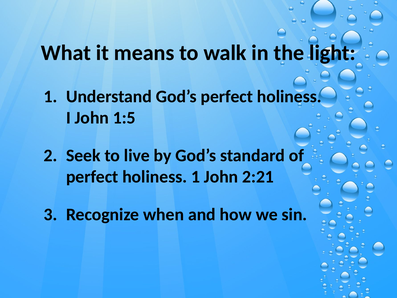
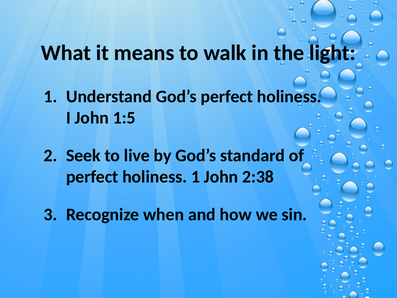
2:21: 2:21 -> 2:38
